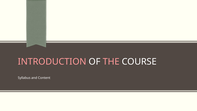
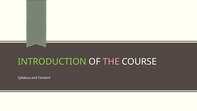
INTRODUCTION colour: pink -> light green
